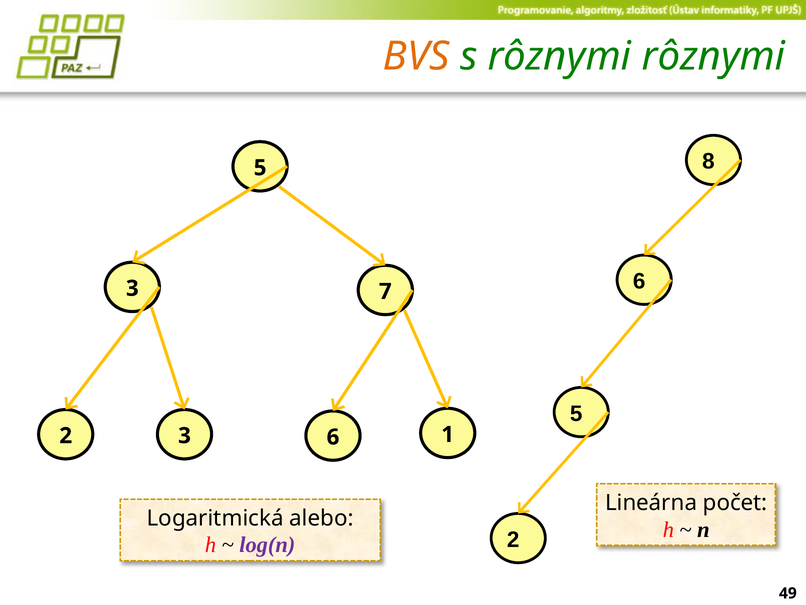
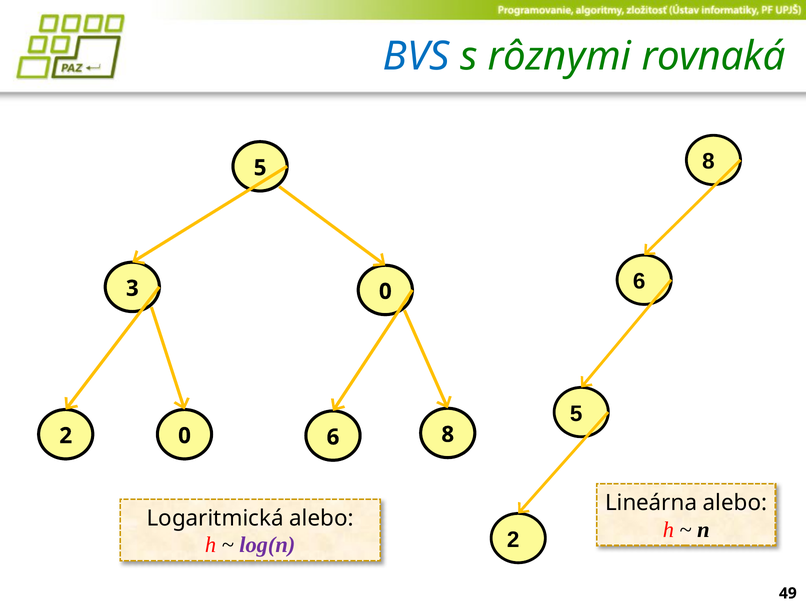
BVS colour: orange -> blue
rôznymi rôznymi: rôznymi -> rovnaká
3 7: 7 -> 0
2 3: 3 -> 0
6 1: 1 -> 8
Lineárna počet: počet -> alebo
